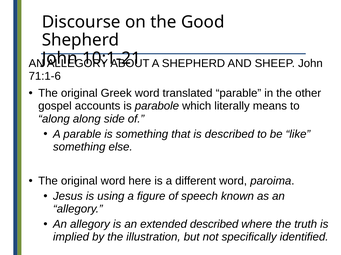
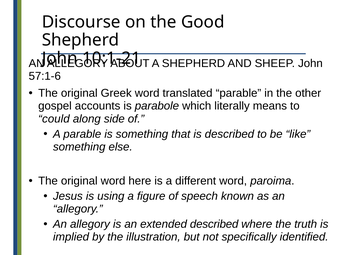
71:1-6: 71:1-6 -> 57:1-6
along at (54, 119): along -> could
